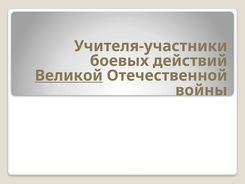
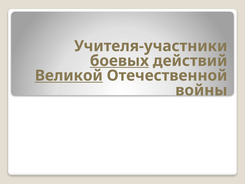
боевых underline: none -> present
